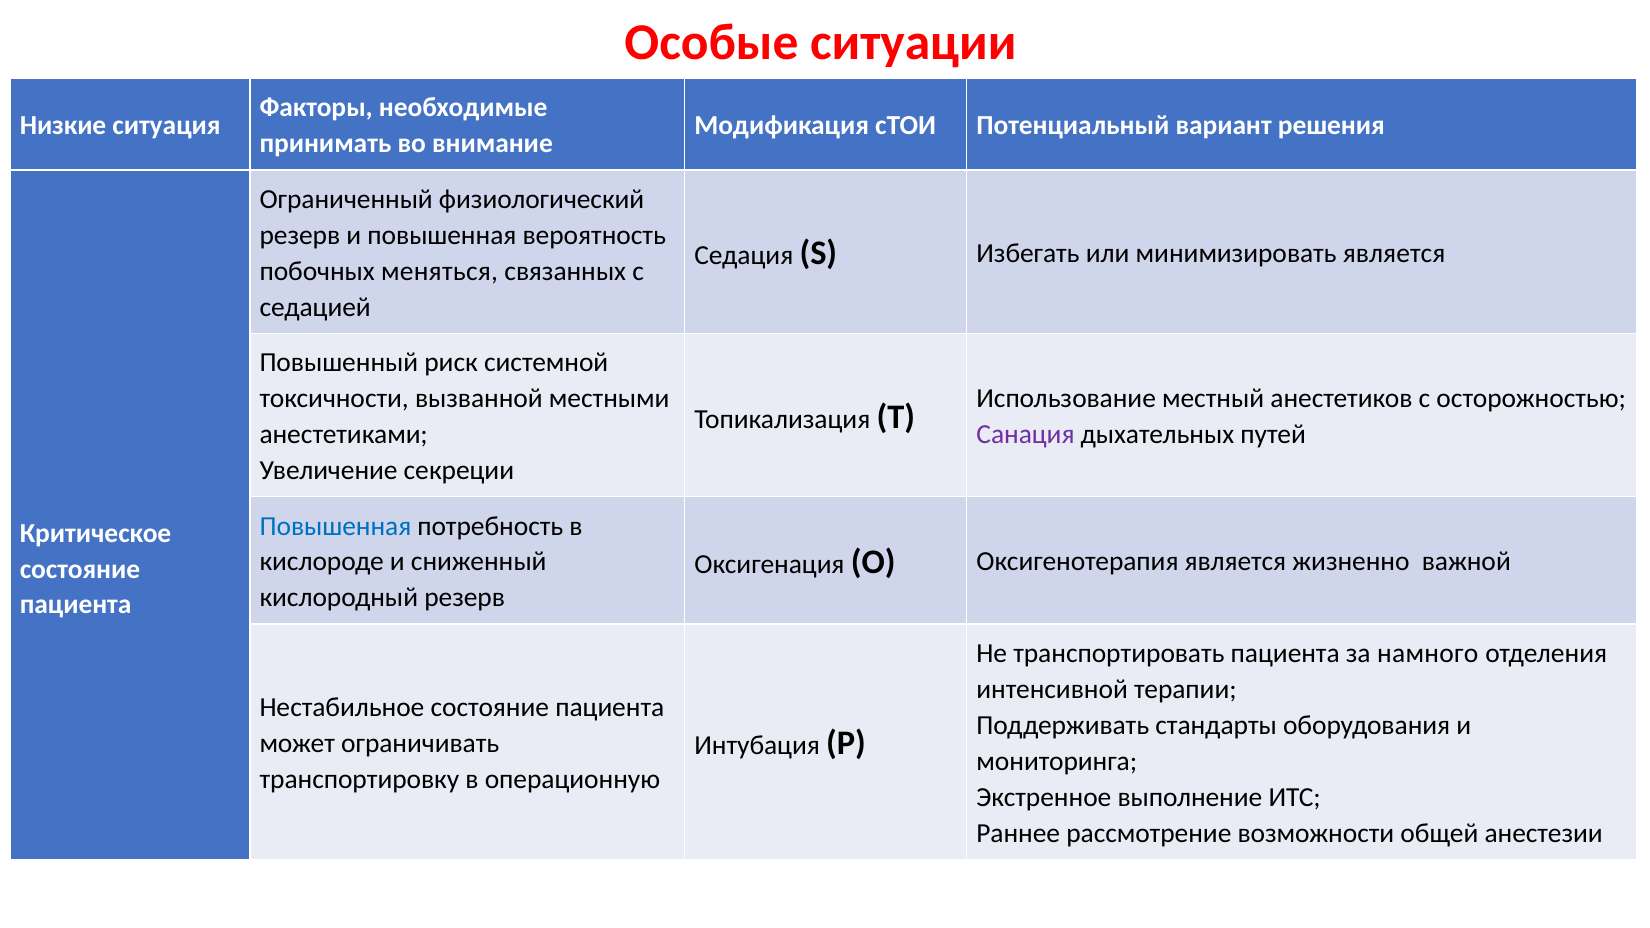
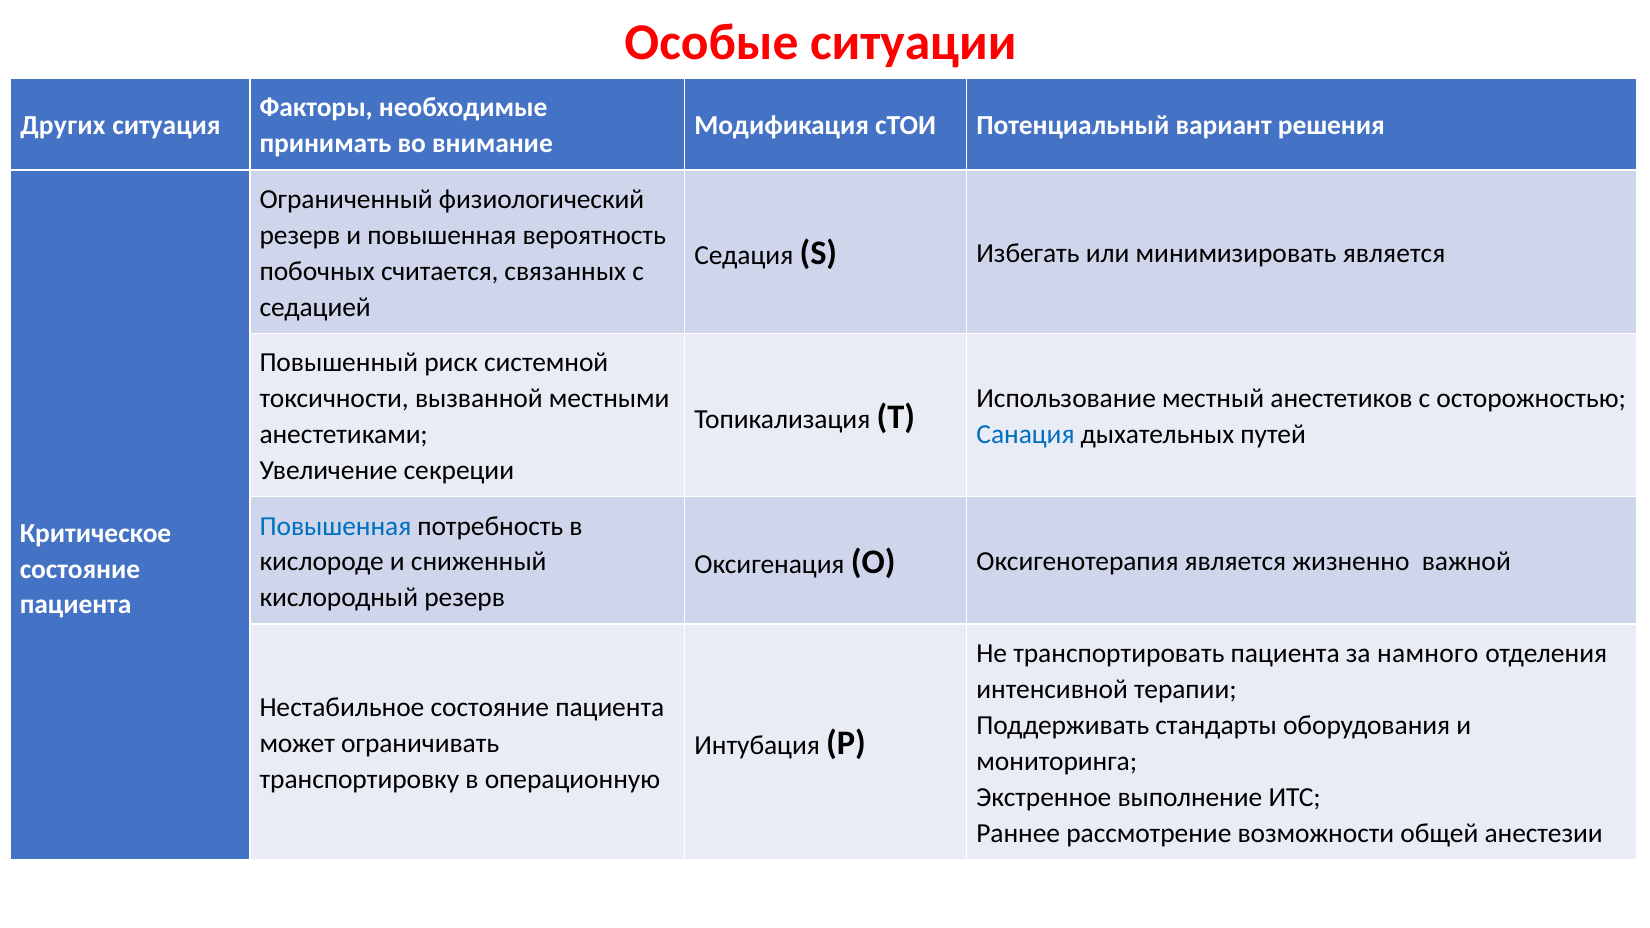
Низкие: Низкие -> Других
меняться: меняться -> считается
Санация colour: purple -> blue
